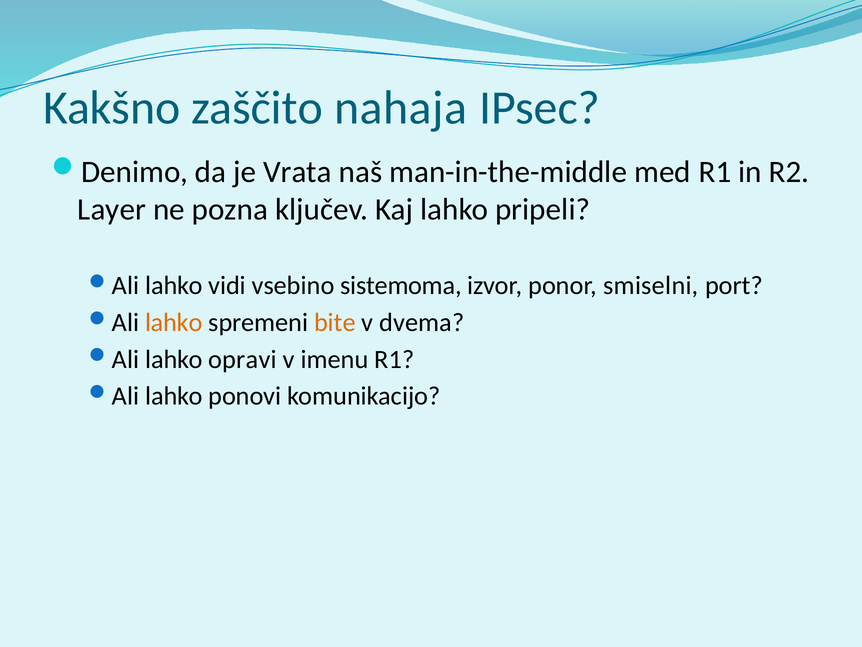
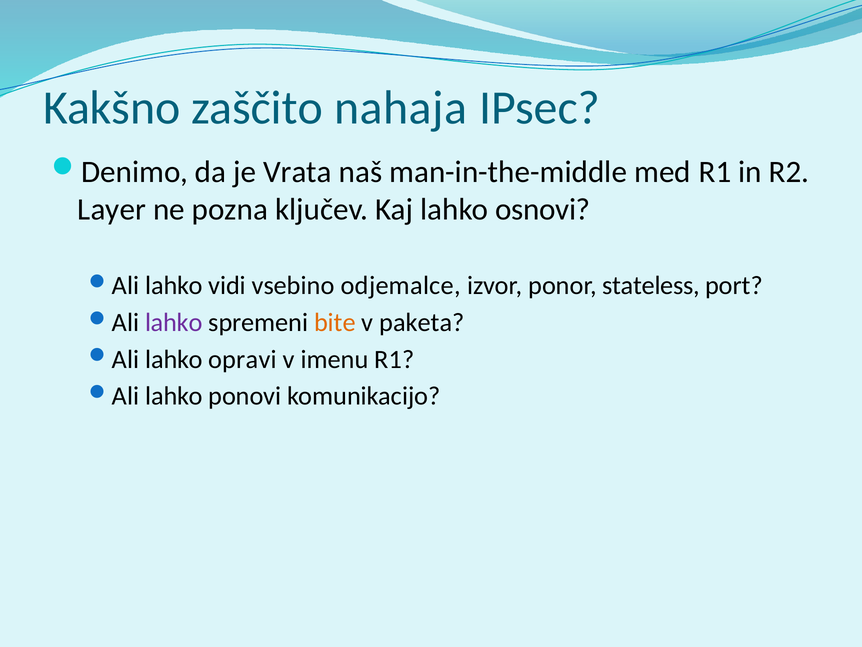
pripeli: pripeli -> osnovi
sistemoma: sistemoma -> odjemalce
smiselni: smiselni -> stateless
lahko at (174, 322) colour: orange -> purple
dvema: dvema -> paketa
